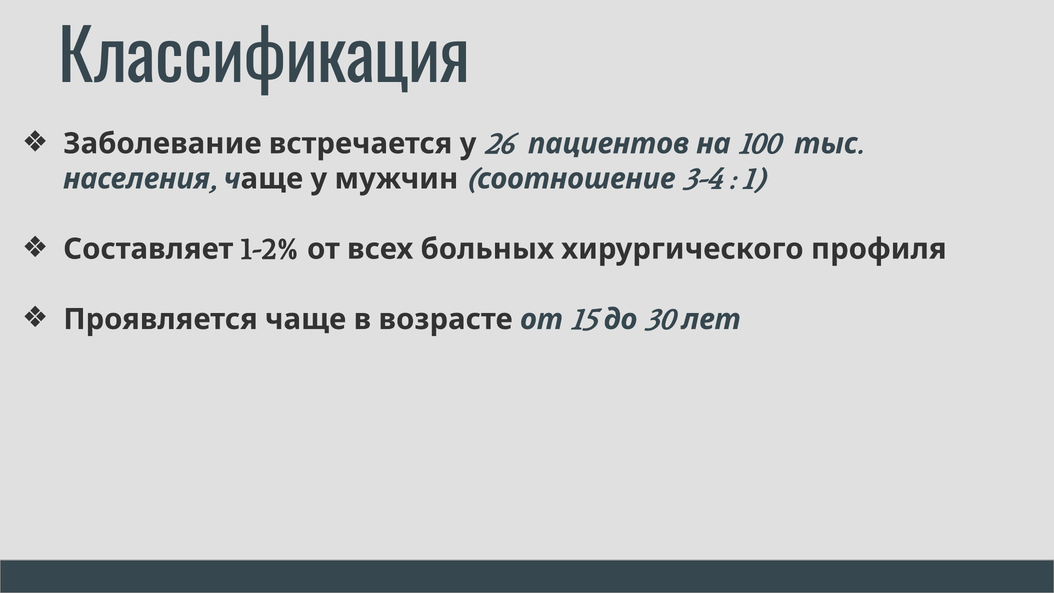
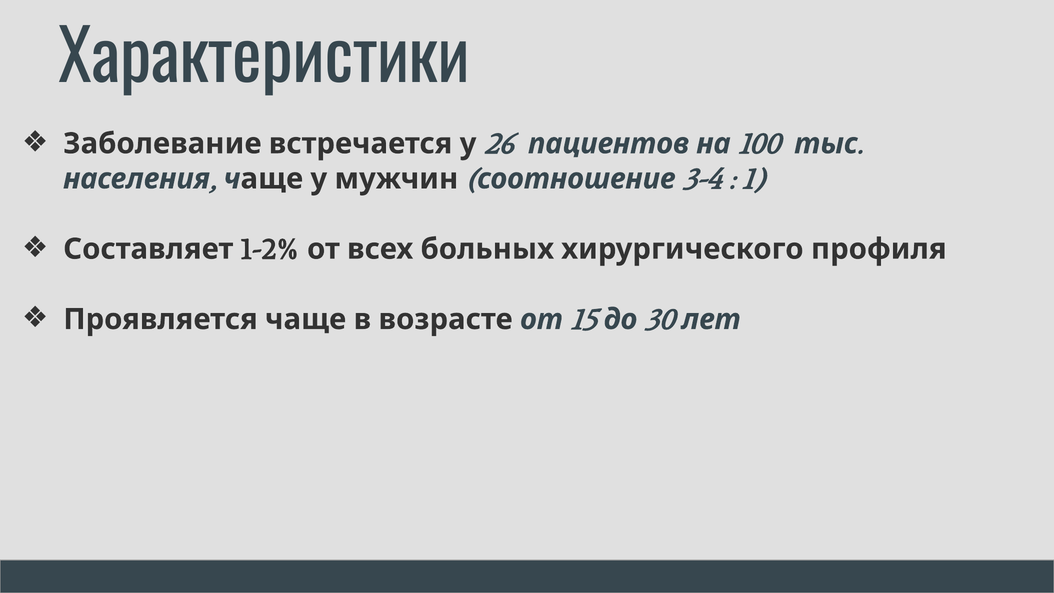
Классификация: Классификация -> Характеристики
